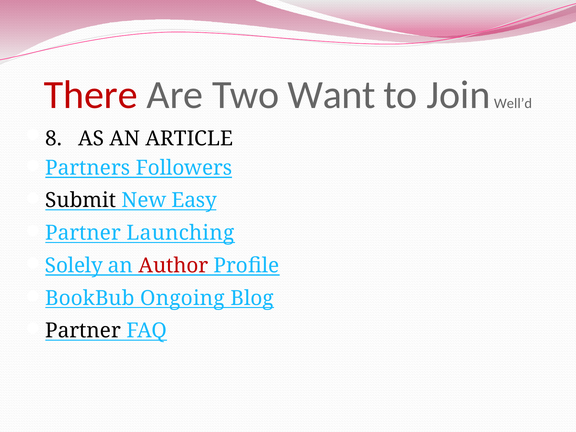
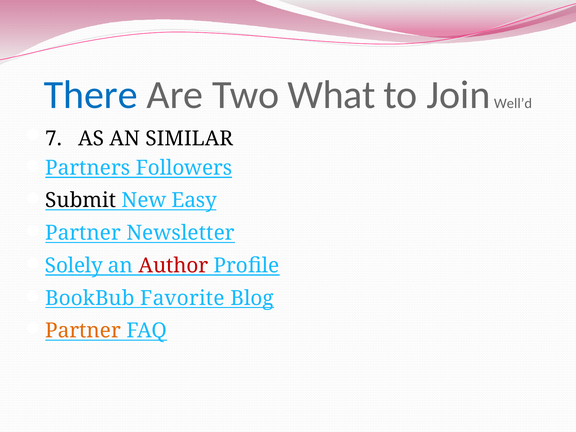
There colour: red -> blue
Want: Want -> What
8: 8 -> 7
ARTICLE: ARTICLE -> SIMILAR
Launching: Launching -> Newsletter
Ongoing: Ongoing -> Favorite
Partner at (83, 331) colour: black -> orange
